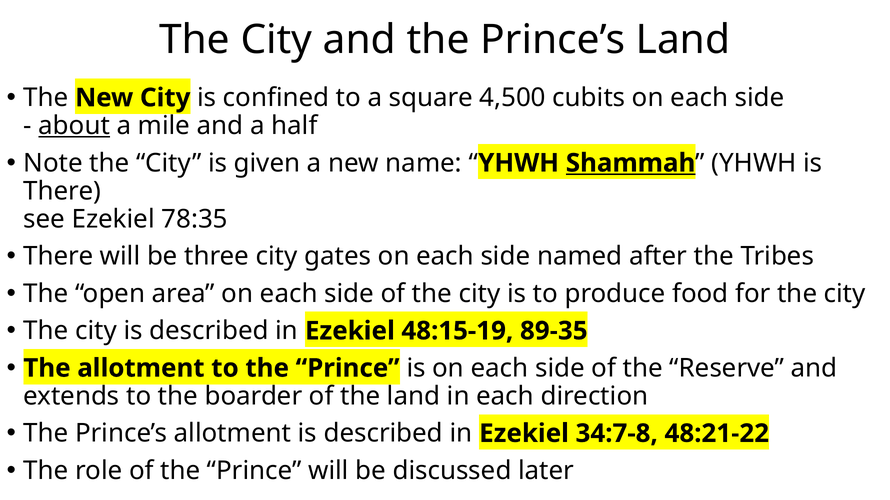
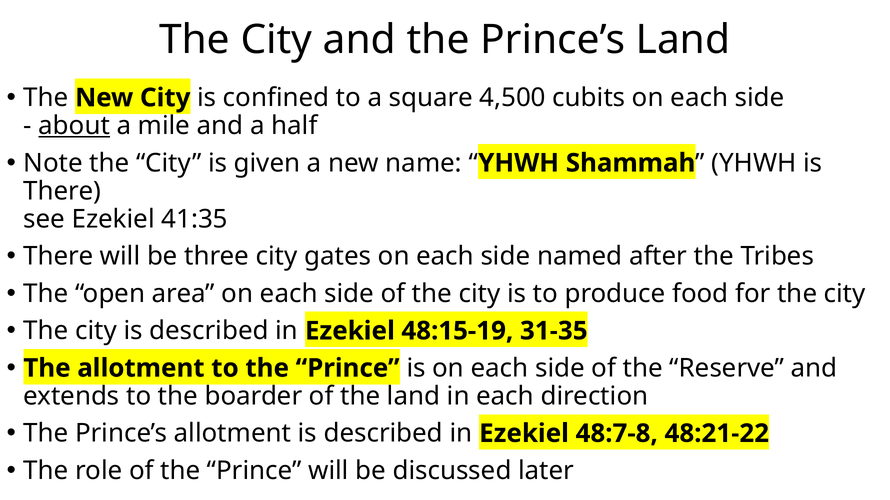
Shammah underline: present -> none
78:35: 78:35 -> 41:35
89-35: 89-35 -> 31-35
34:7-8: 34:7-8 -> 48:7-8
